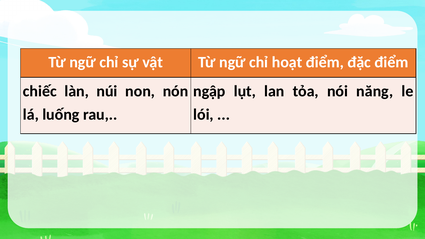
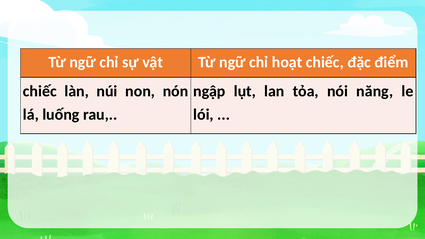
hoạt điểm: điểm -> chiếc
